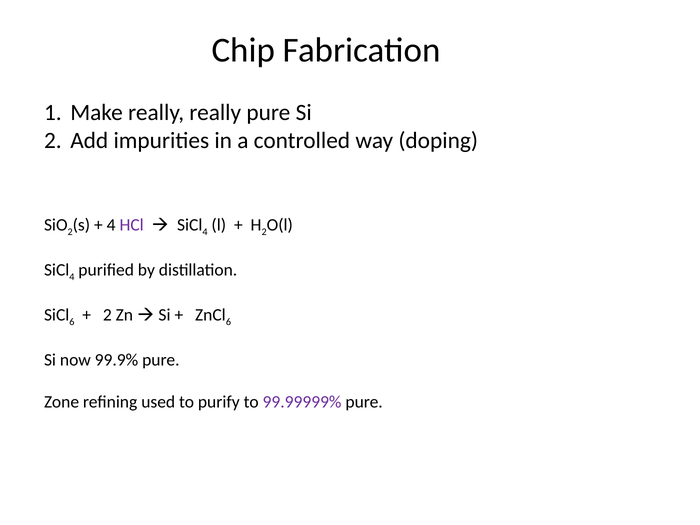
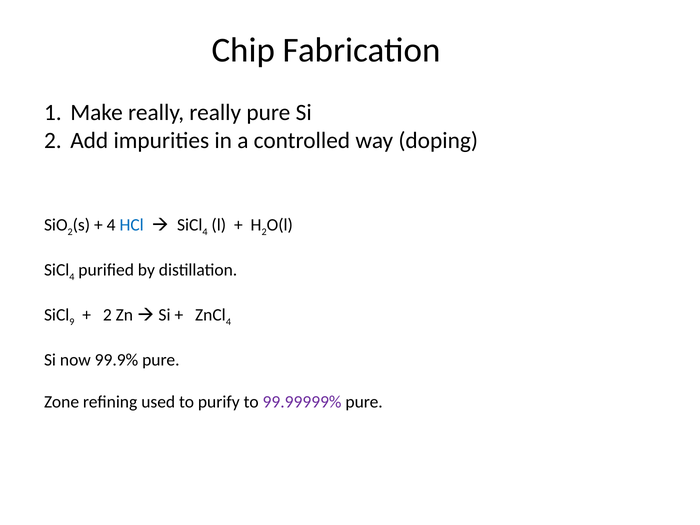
HCl colour: purple -> blue
6 at (72, 322): 6 -> 9
6 at (228, 322): 6 -> 4
